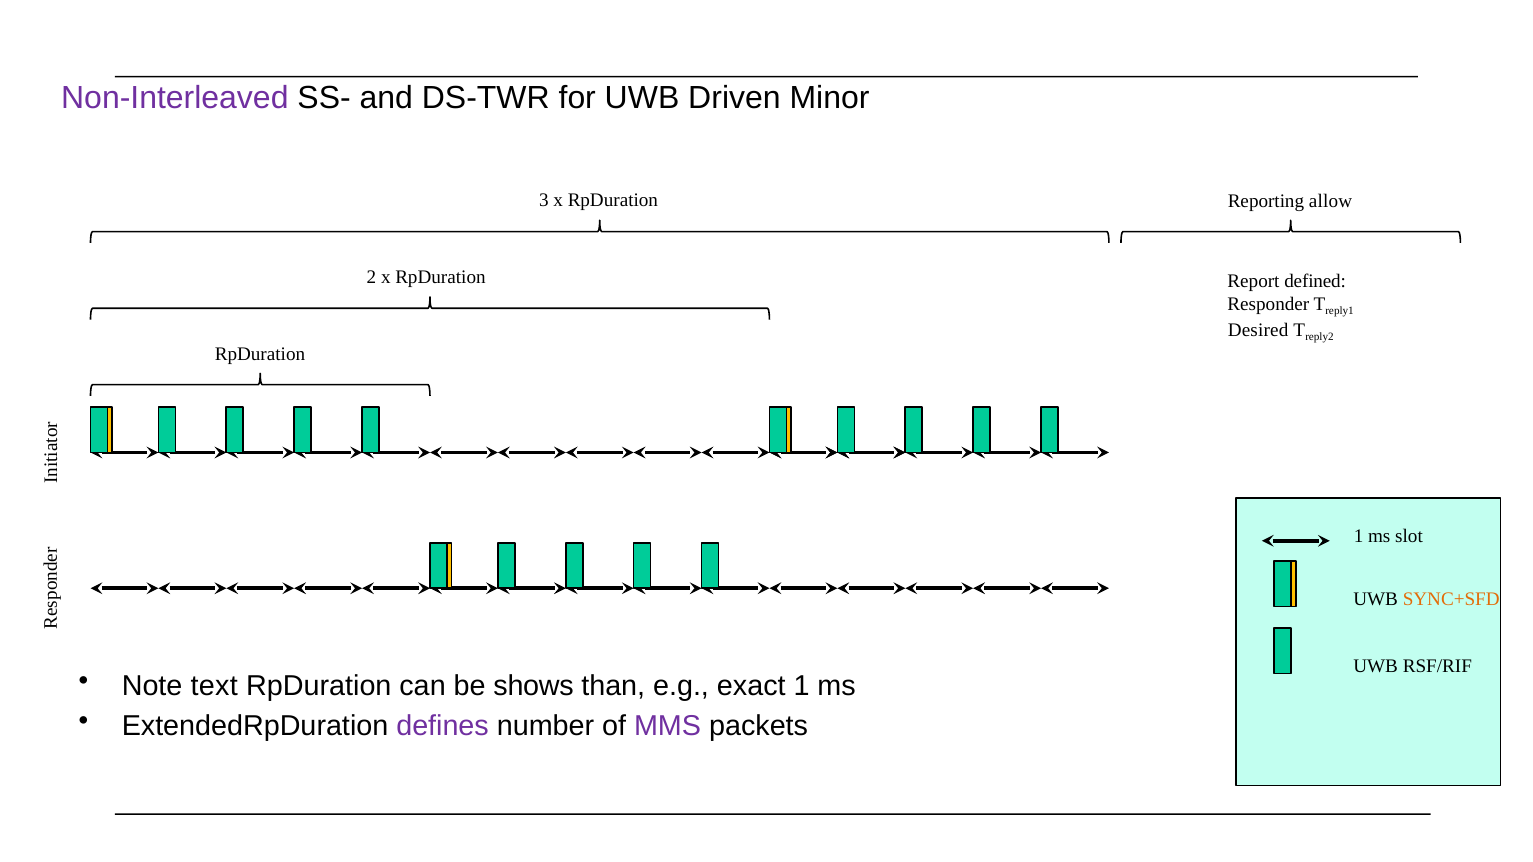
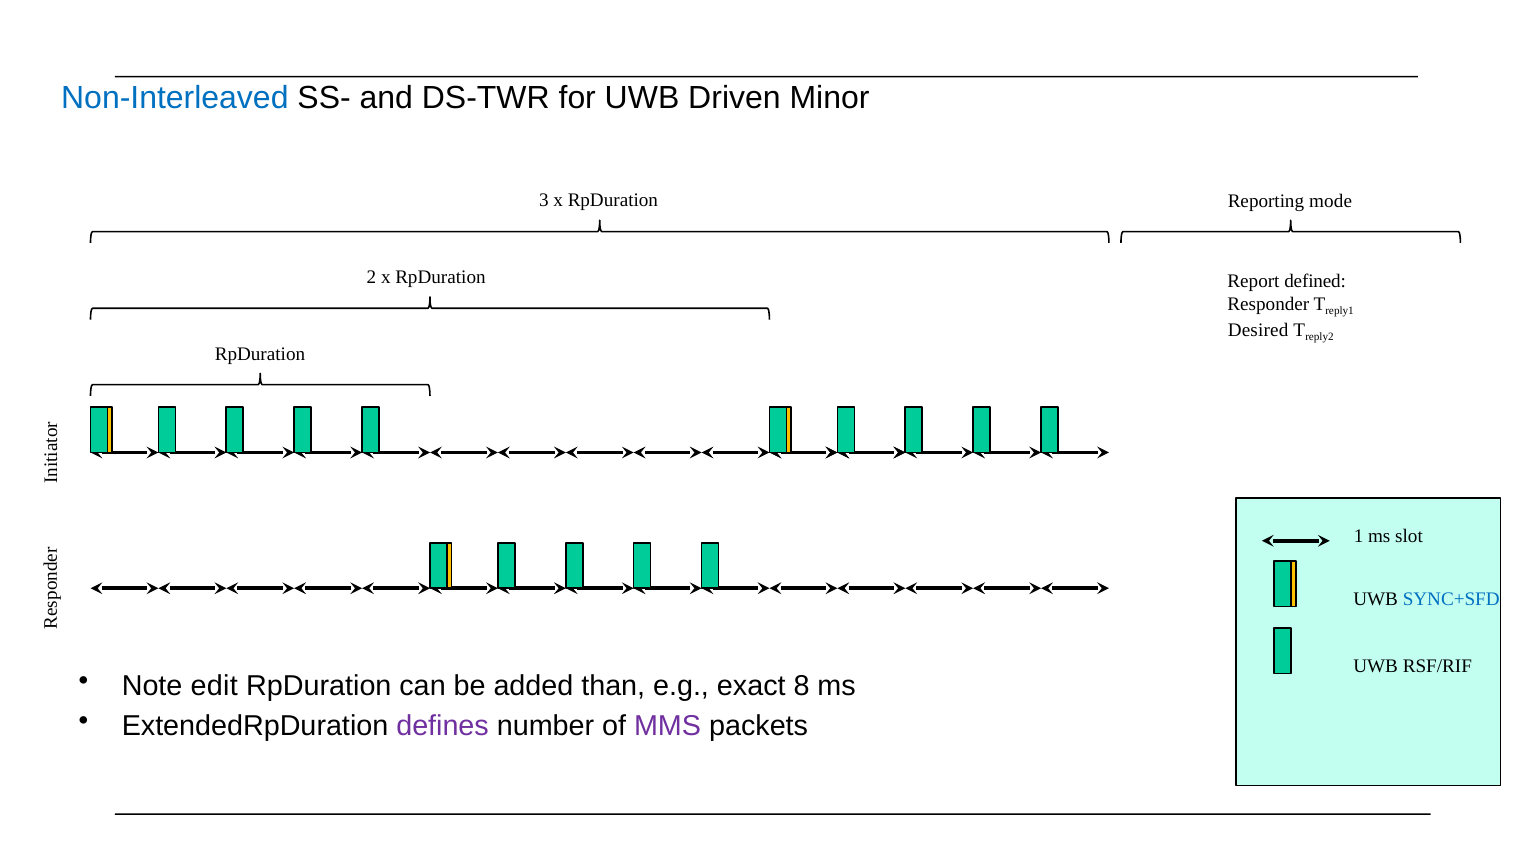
Non-Interleaved colour: purple -> blue
allow: allow -> mode
SYNC+SFD colour: orange -> blue
text: text -> edit
shows: shows -> added
exact 1: 1 -> 8
